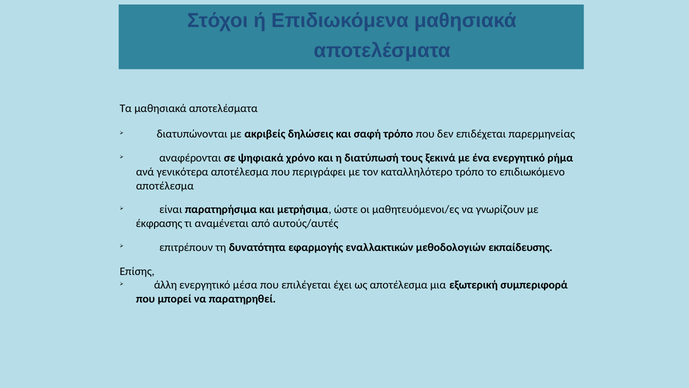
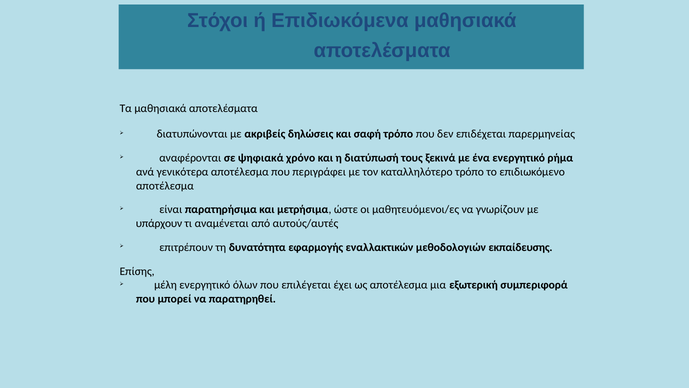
έκφρασης: έκφρασης -> υπάρχουν
άλλη: άλλη -> μέλη
μέσα: μέσα -> όλων
